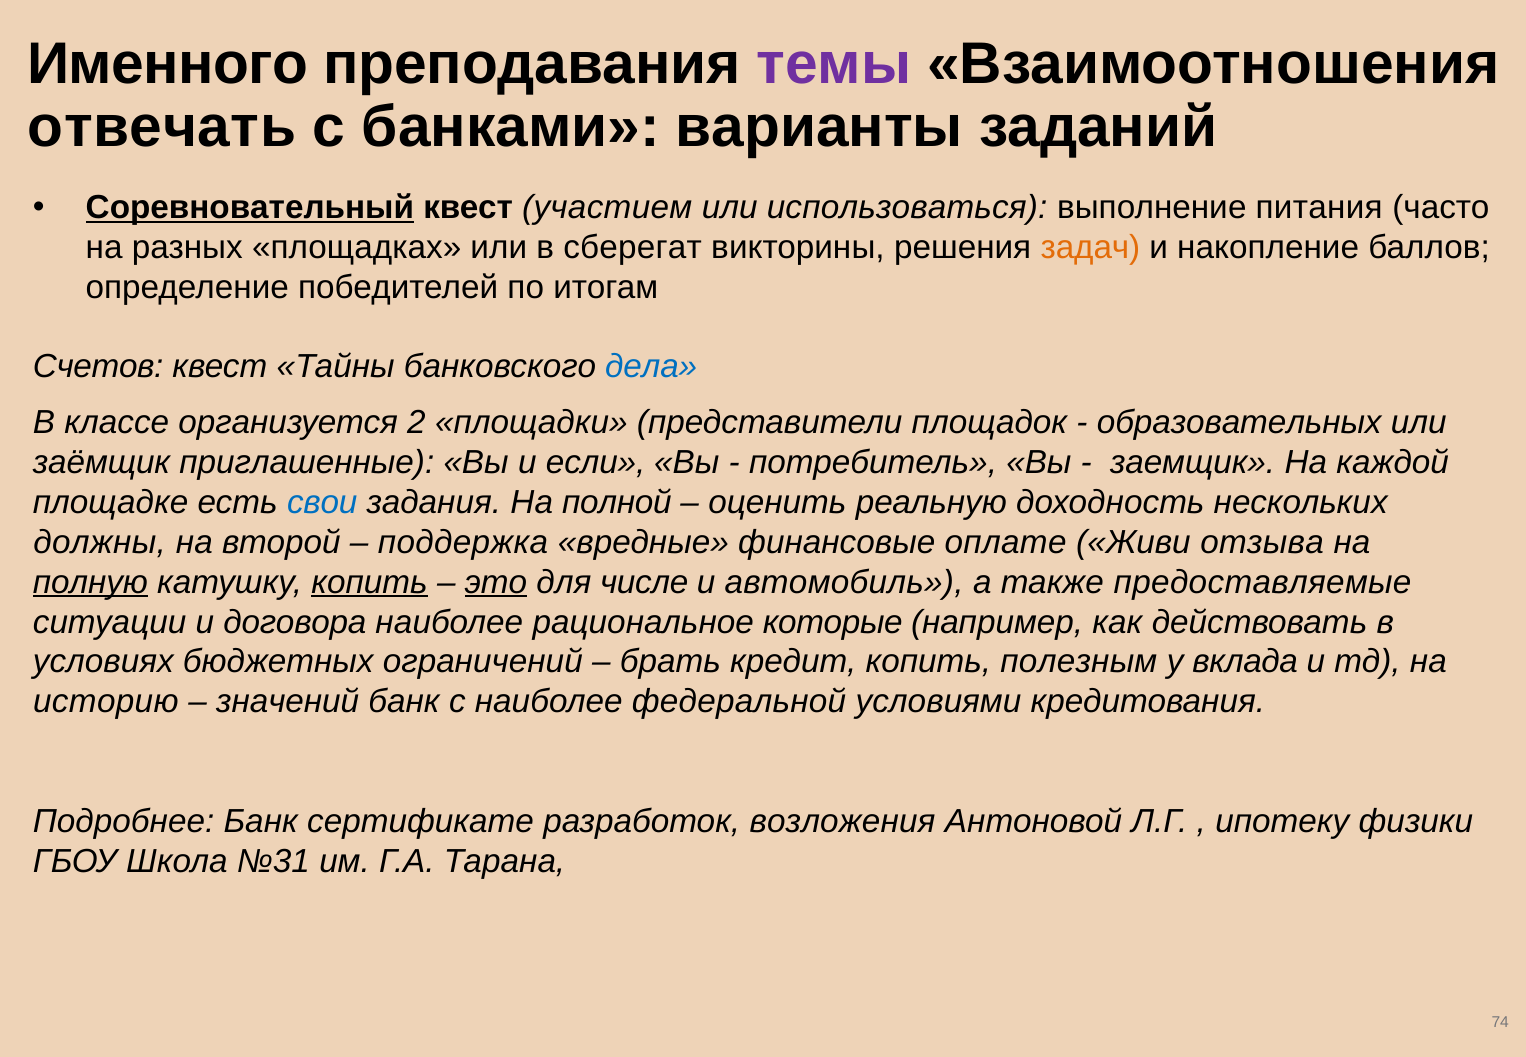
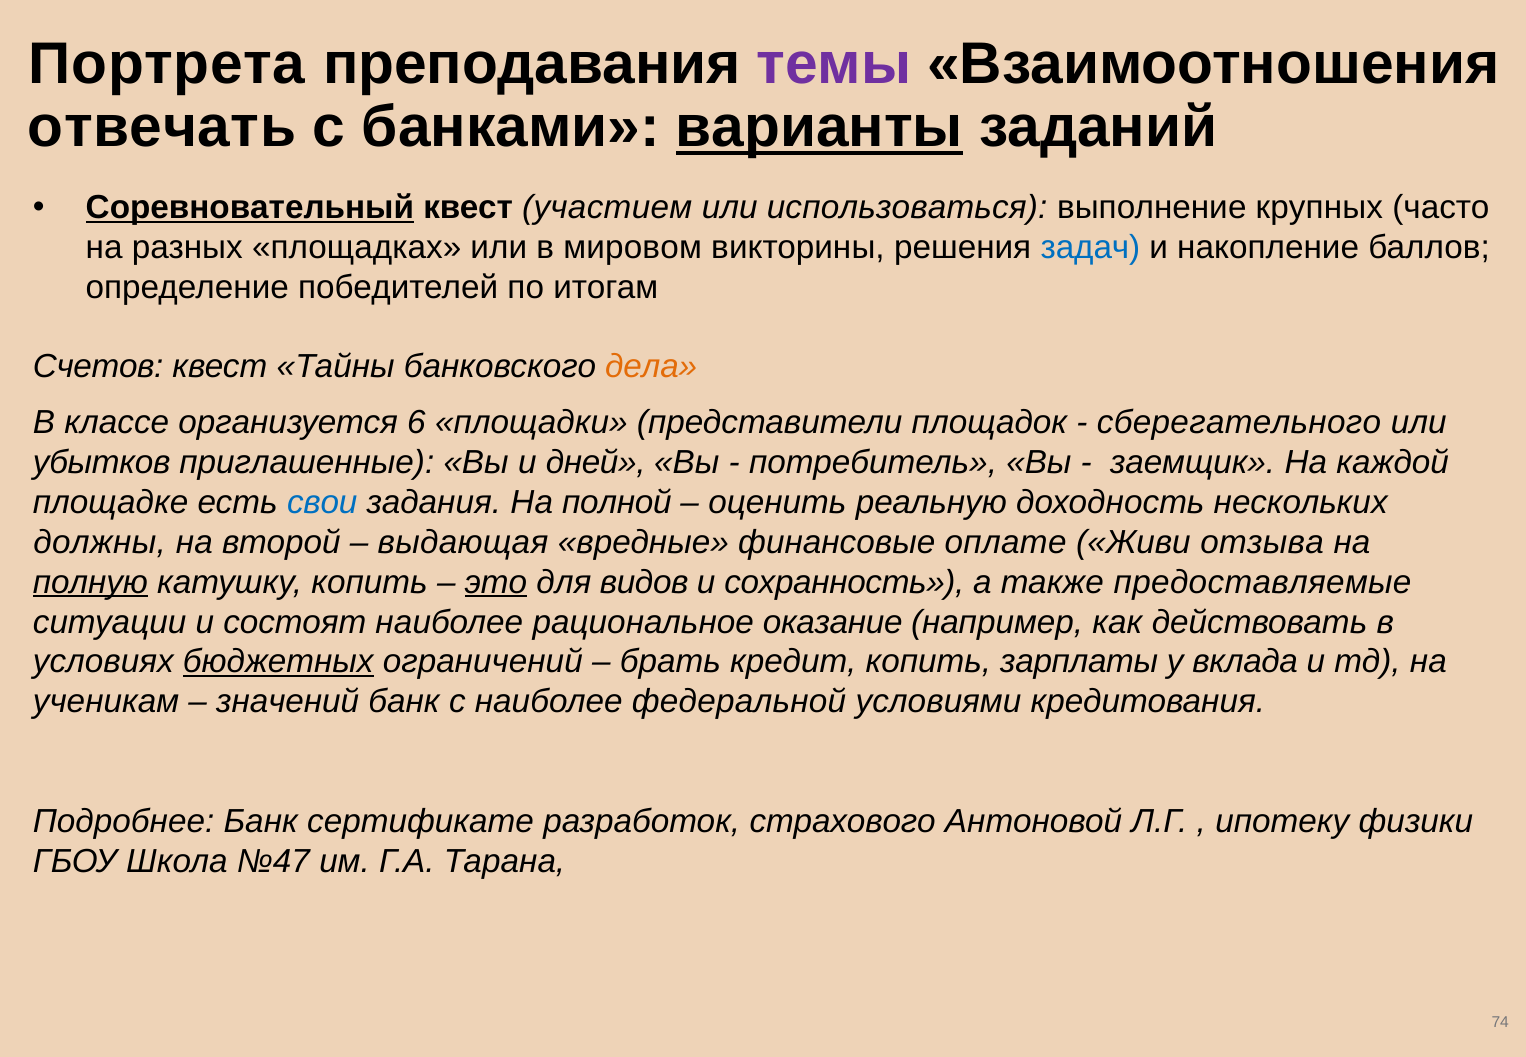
Именного: Именного -> Портрета
варианты underline: none -> present
питания: питания -> крупных
сберегат: сберегат -> мировом
задач colour: orange -> blue
дела colour: blue -> orange
2: 2 -> 6
образовательных: образовательных -> сберегательного
заёмщик: заёмщик -> убытков
если: если -> дней
поддержка: поддержка -> выдающая
копить at (369, 582) underline: present -> none
числе: числе -> видов
автомобиль: автомобиль -> сохранность
договора: договора -> состоят
которые: которые -> оказание
бюджетных underline: none -> present
полезным: полезным -> зарплаты
историю: историю -> ученикам
возложения: возложения -> страхового
№31: №31 -> №47
